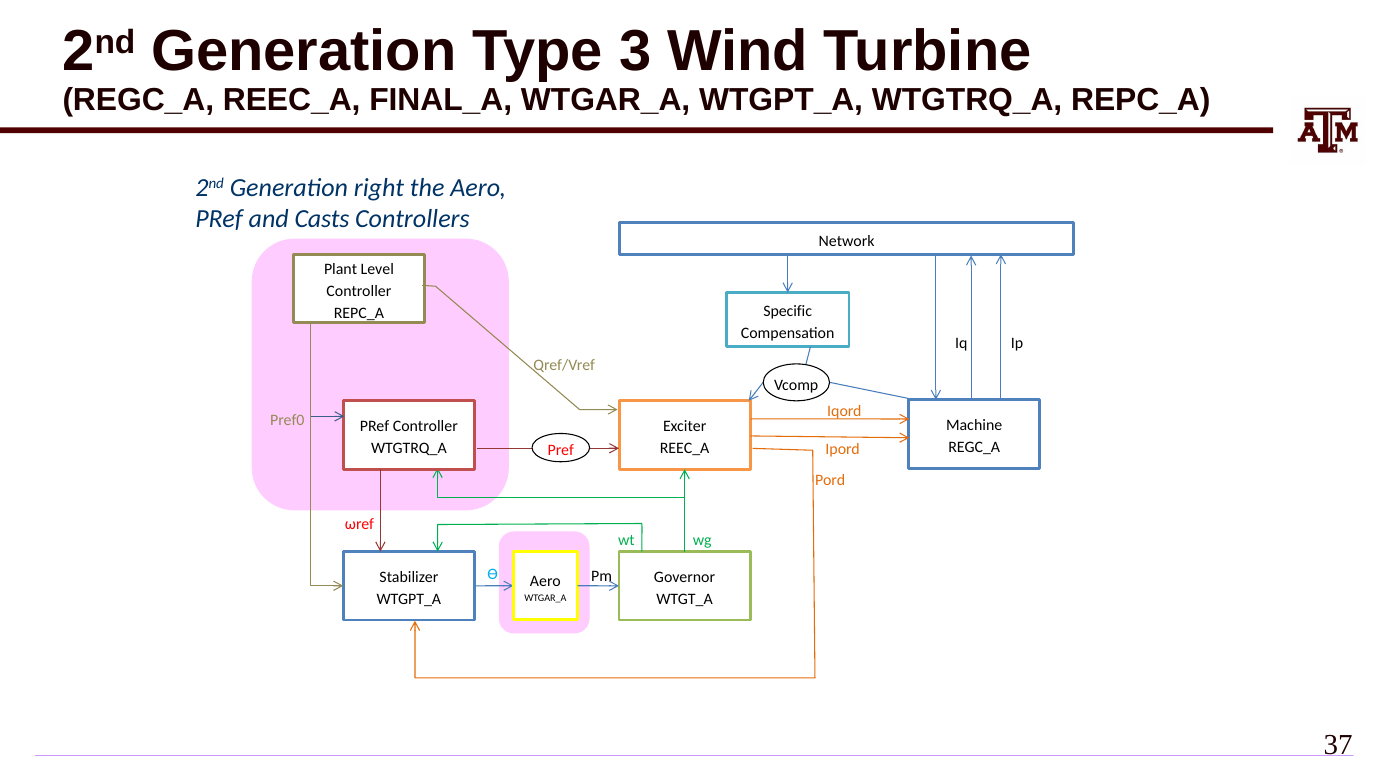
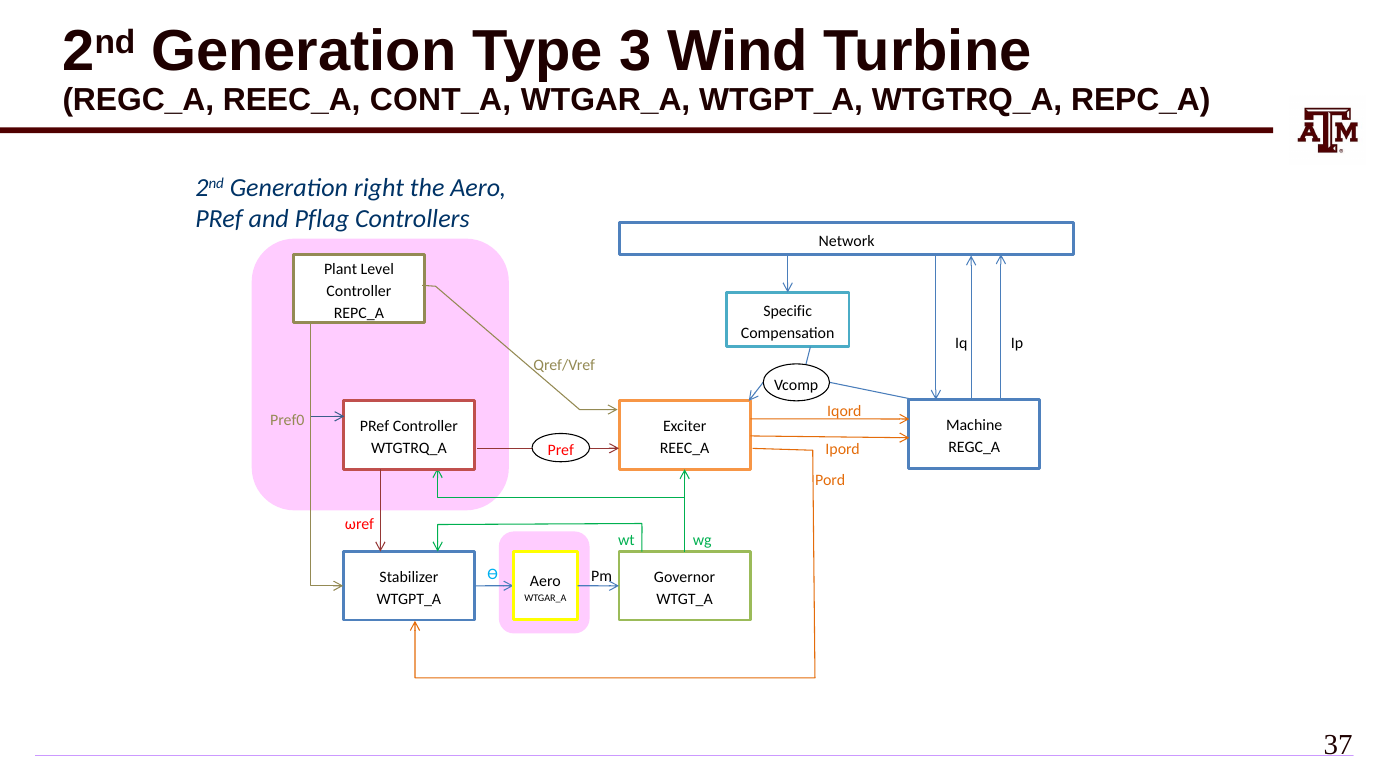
FINAL_A: FINAL_A -> CONT_A
Casts: Casts -> Pflag
